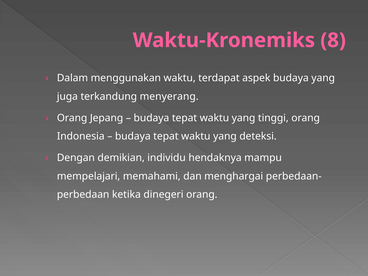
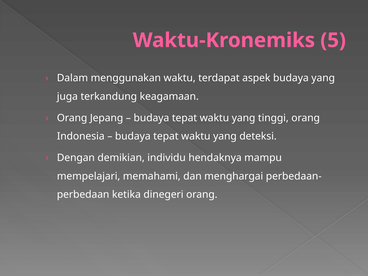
8: 8 -> 5
menyerang: menyerang -> keagamaan
